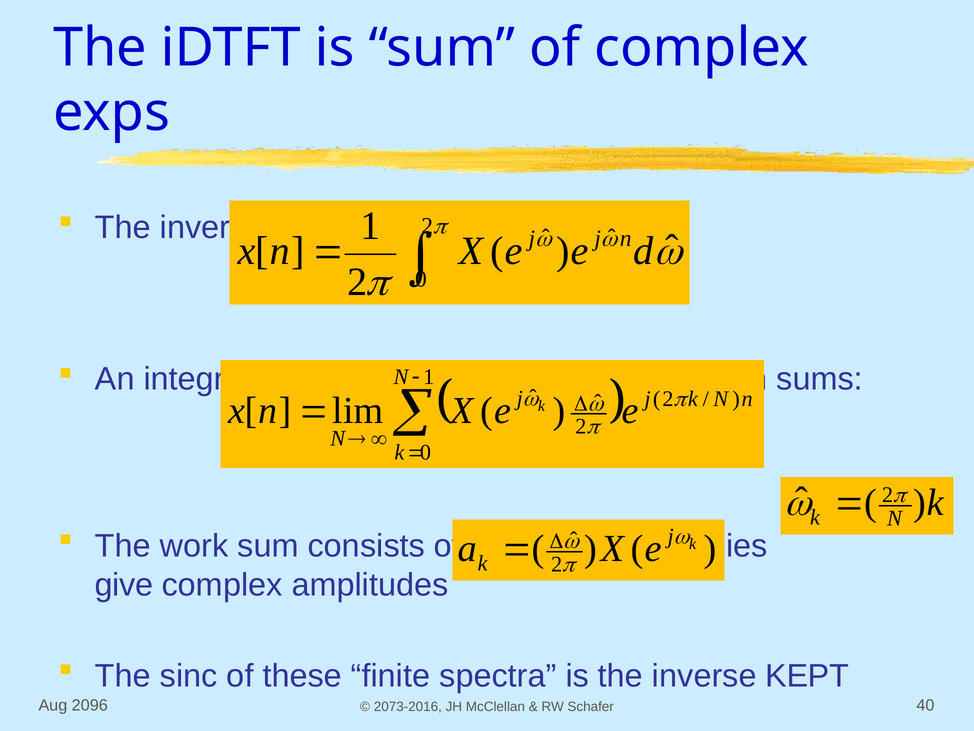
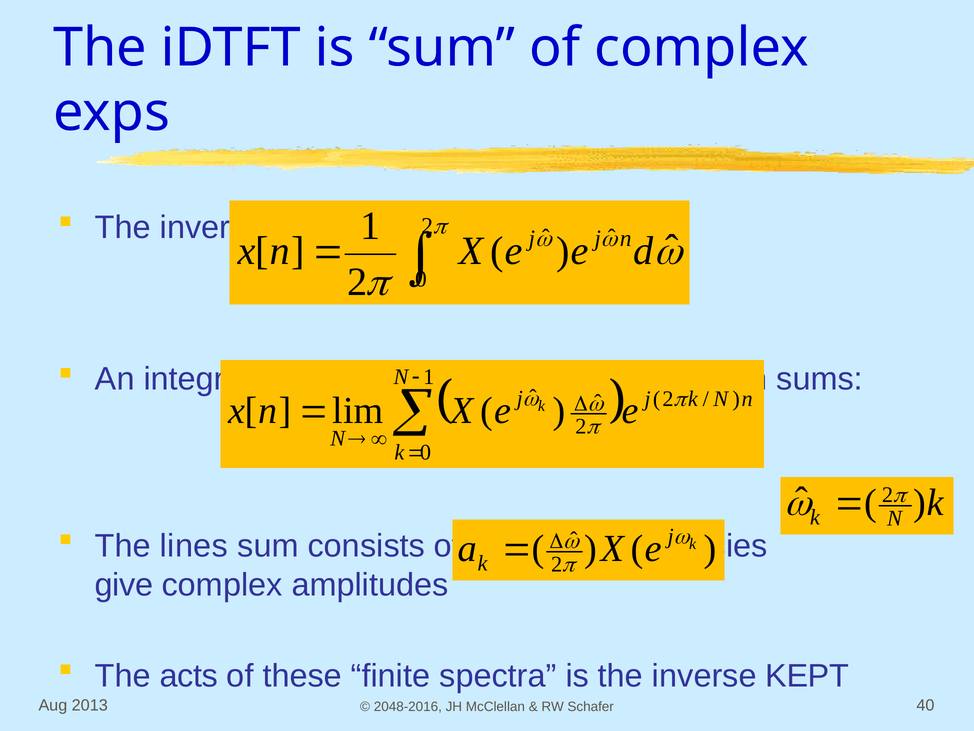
work: work -> lines
sinc: sinc -> acts
2096: 2096 -> 2013
2073-2016: 2073-2016 -> 2048-2016
